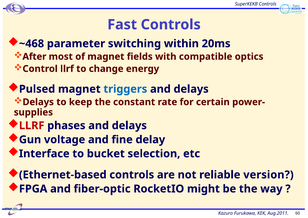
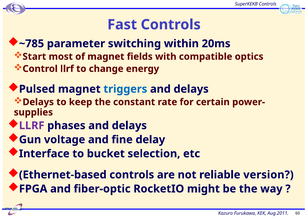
~468: ~468 -> ~785
After: After -> Start
LLRF at (32, 126) colour: red -> purple
